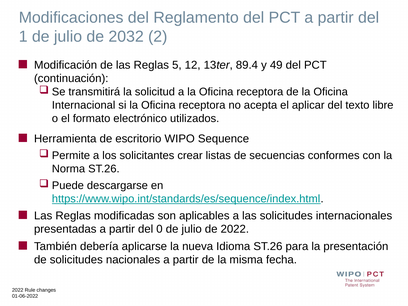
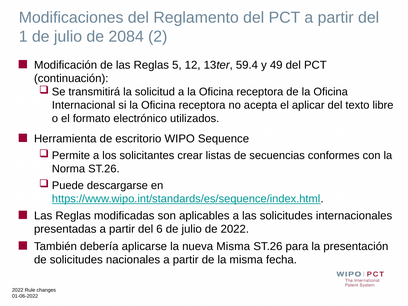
2032: 2032 -> 2084
89.4: 89.4 -> 59.4
0: 0 -> 6
nueva Idioma: Idioma -> Misma
